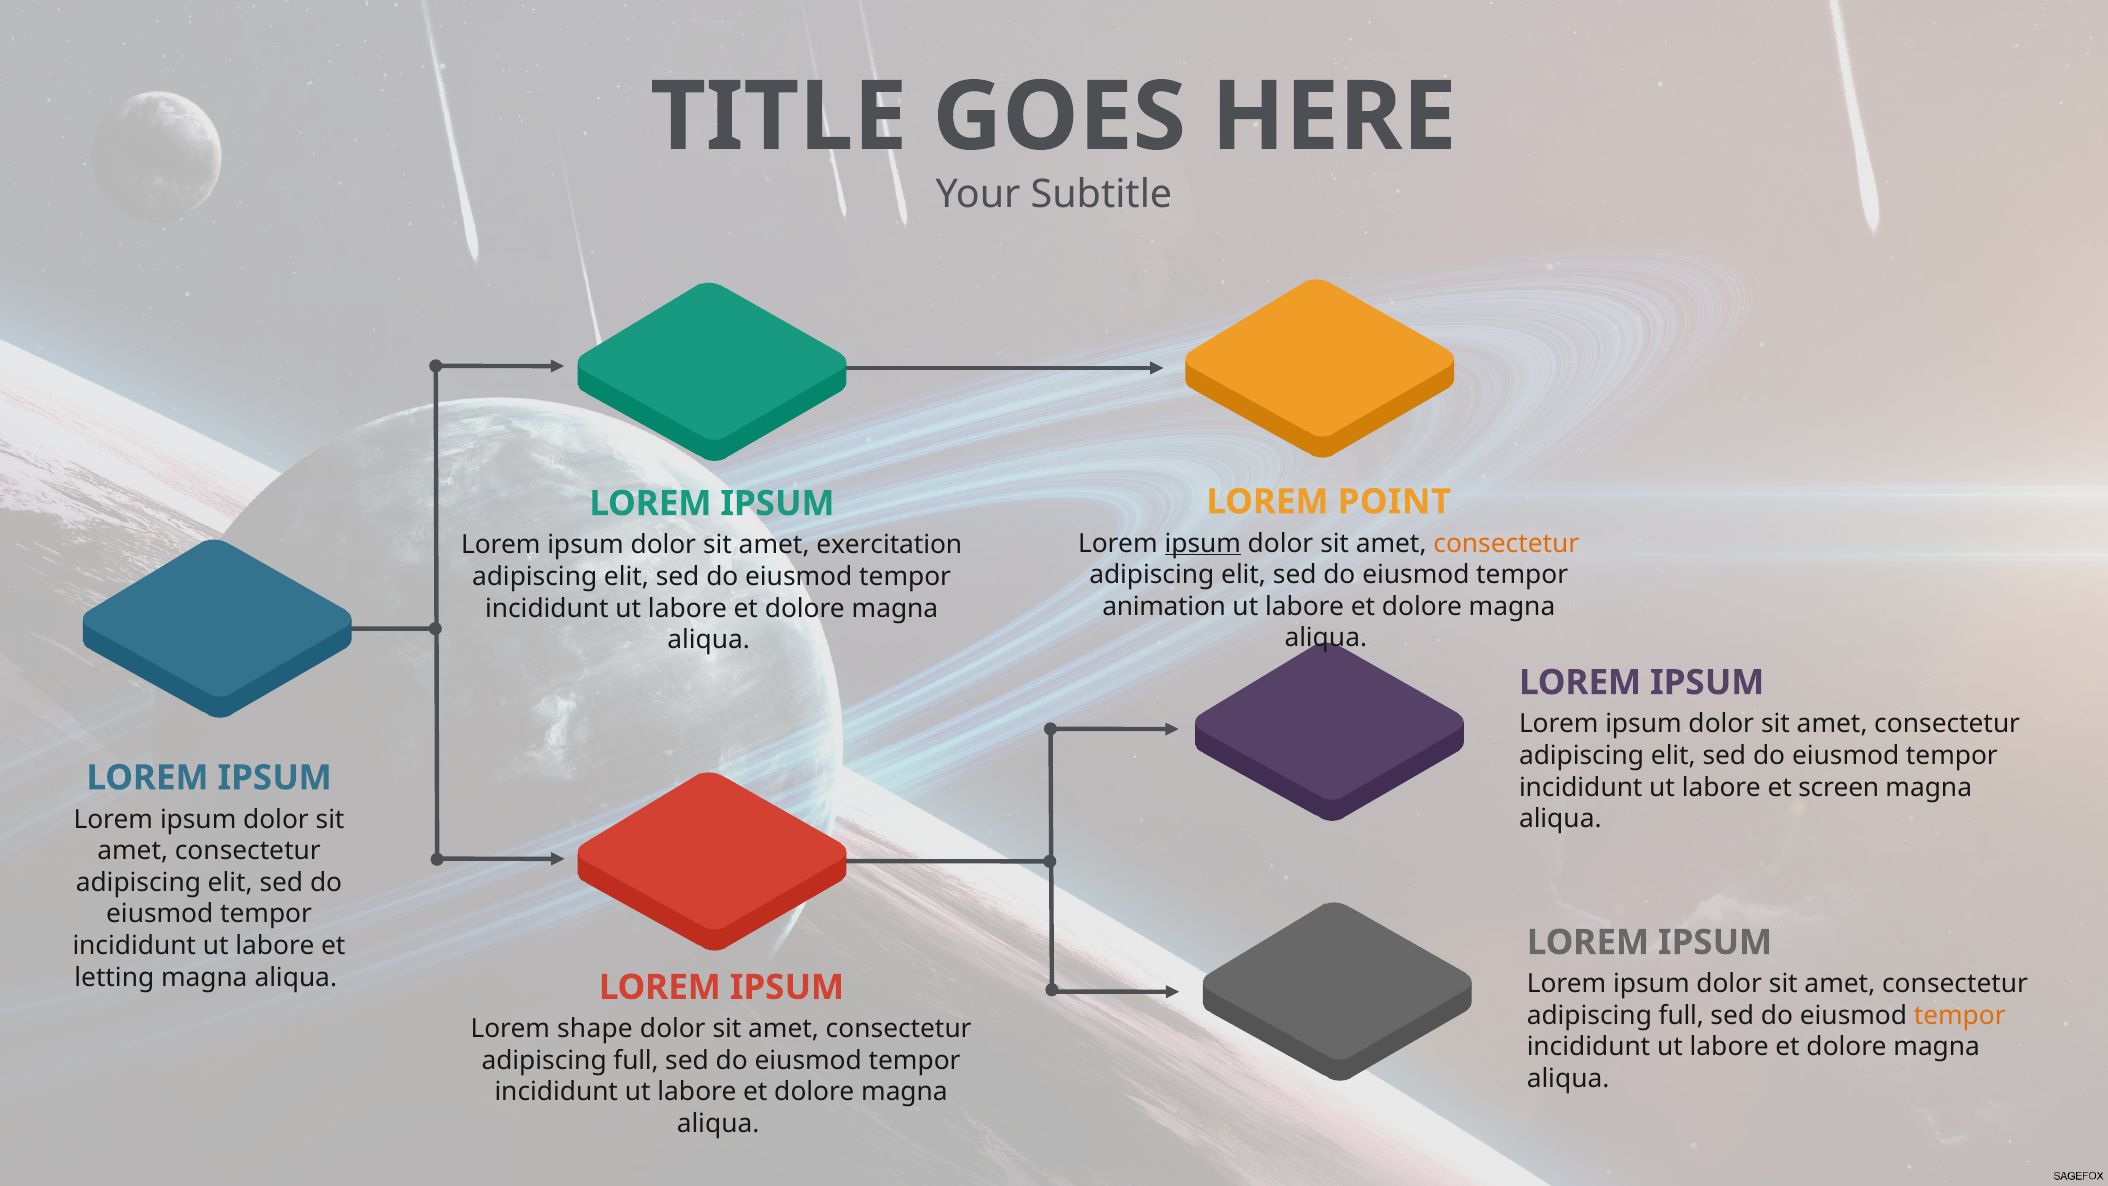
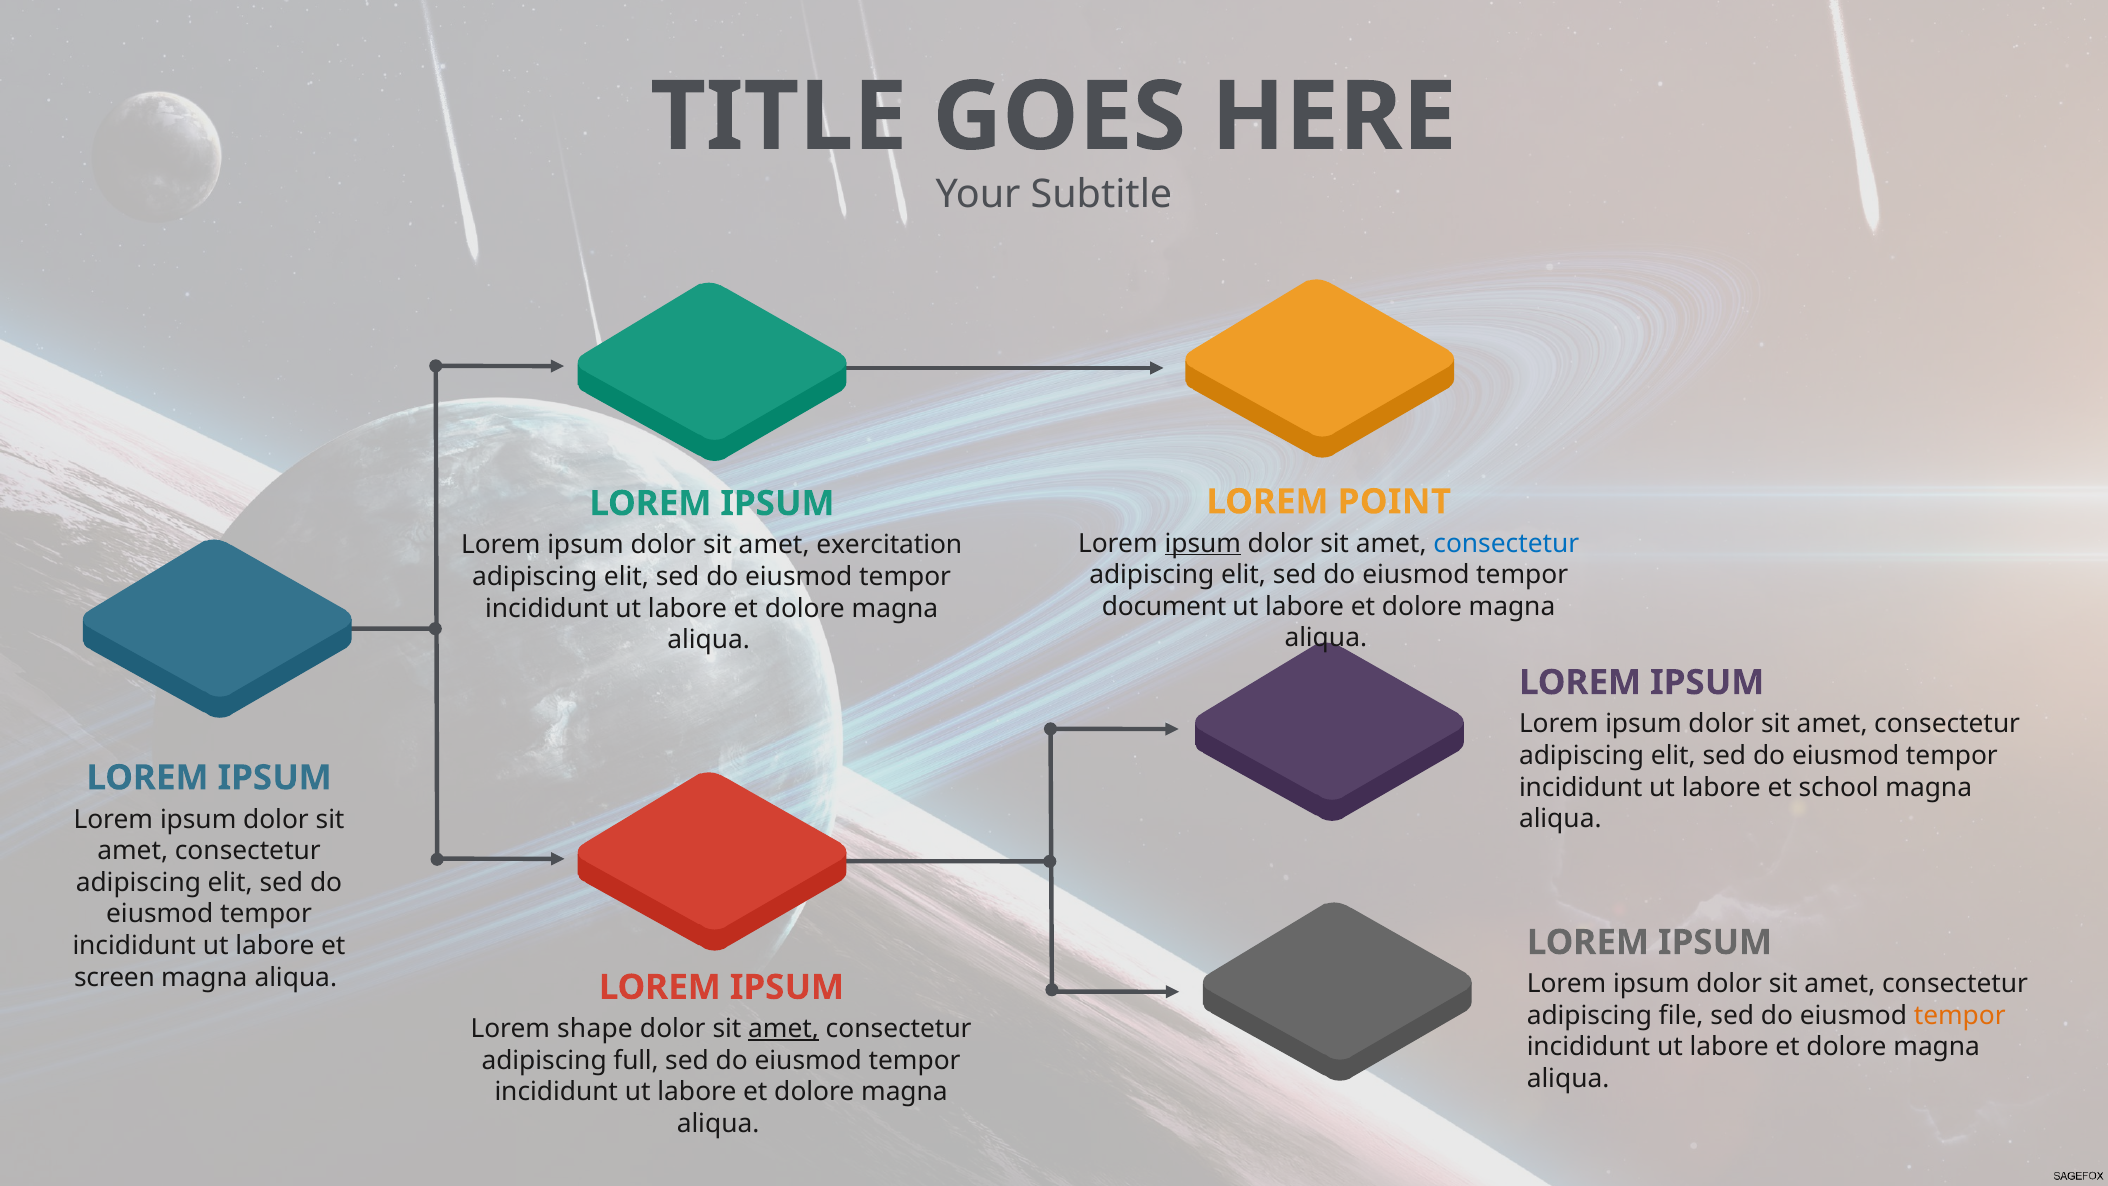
consectetur at (1506, 543) colour: orange -> blue
animation: animation -> document
screen: screen -> school
letting: letting -> screen
full at (1681, 1015): full -> file
amet at (784, 1029) underline: none -> present
